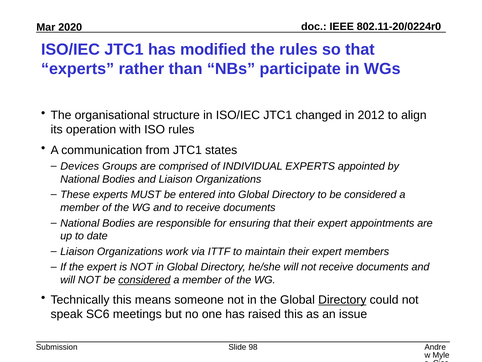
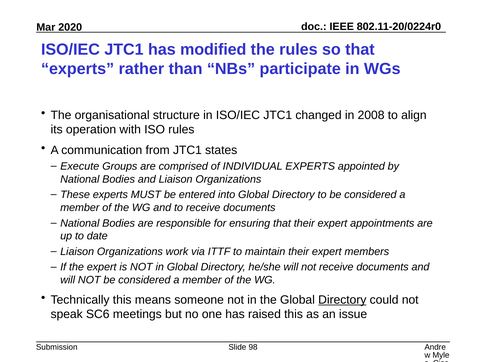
2012: 2012 -> 2008
Devices: Devices -> Execute
considered at (144, 280) underline: present -> none
